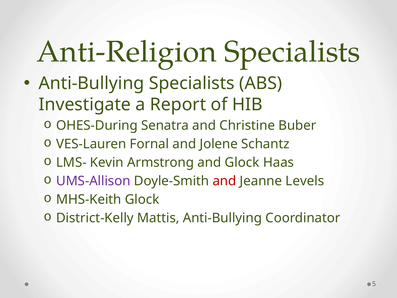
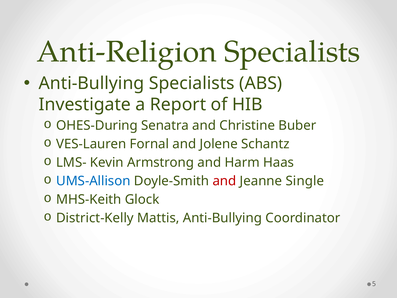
and Glock: Glock -> Harm
UMS-Allison colour: purple -> blue
Levels: Levels -> Single
